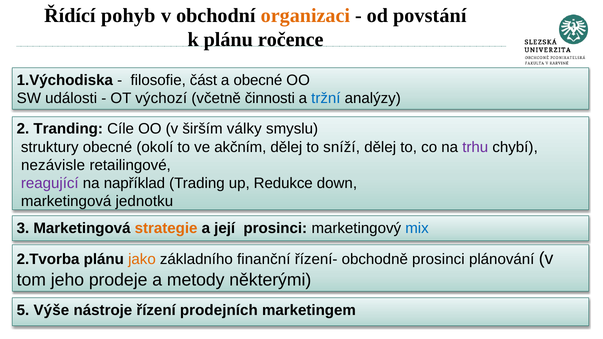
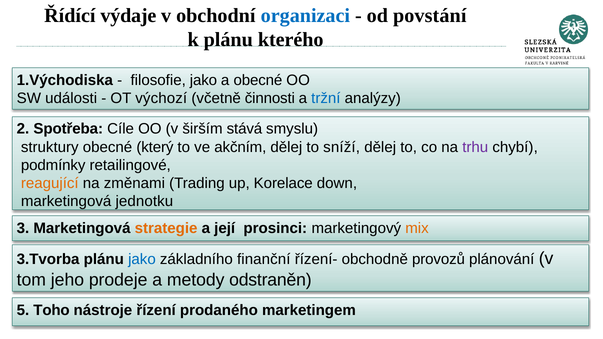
pohyb: pohyb -> výdaje
organizaci colour: orange -> blue
ročence: ročence -> kterého
filosofie část: část -> jako
Tranding: Tranding -> Spotřeba
války: války -> stává
okolí: okolí -> který
nezávisle: nezávisle -> podmínky
reagující colour: purple -> orange
například: například -> změnami
Redukce: Redukce -> Korelace
mix colour: blue -> orange
2.Tvorba: 2.Tvorba -> 3.Tvorba
jako at (142, 260) colour: orange -> blue
obchodně prosinci: prosinci -> provozů
některými: některými -> odstraněn
Výše: Výše -> Toho
prodejních: prodejních -> prodaného
